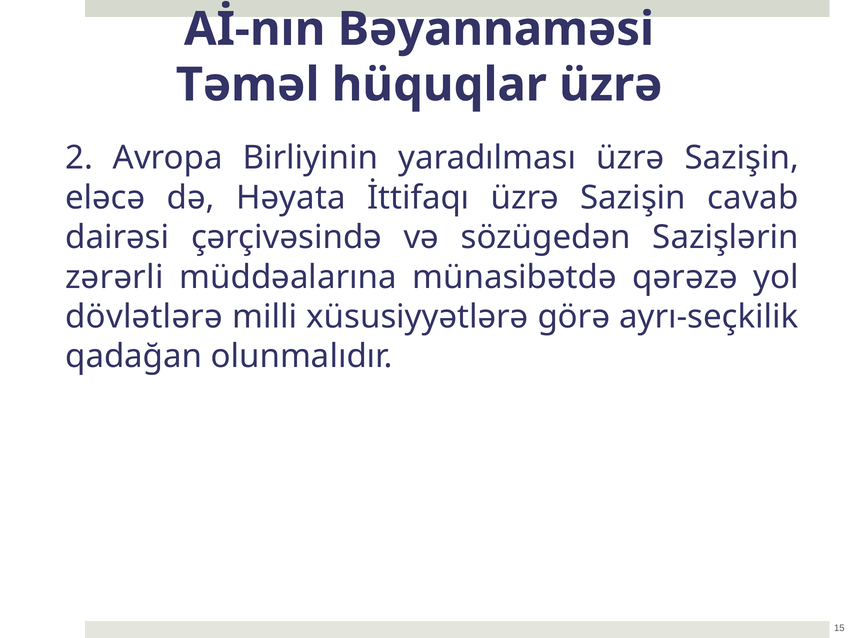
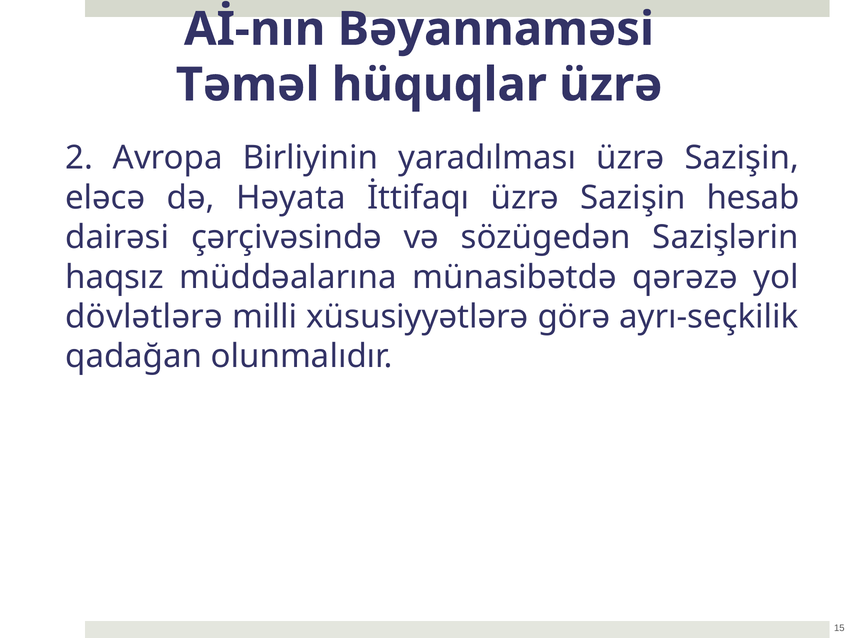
cavab: cavab -> hesab
zərərli: zərərli -> haqsız
